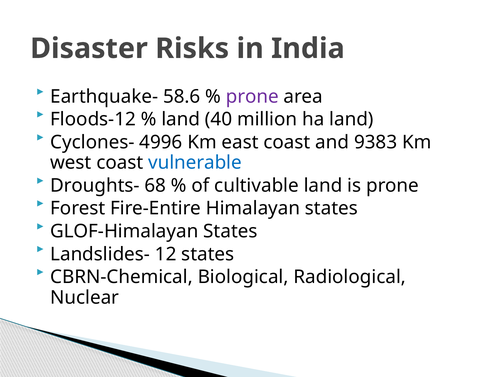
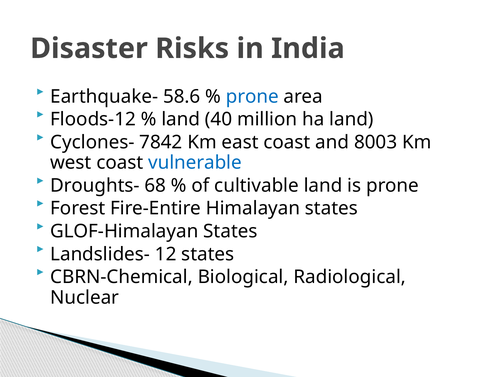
prone at (252, 97) colour: purple -> blue
4996: 4996 -> 7842
9383: 9383 -> 8003
